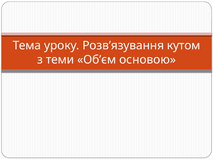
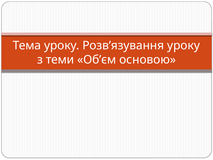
Розв’язування кутом: кутом -> уроку
